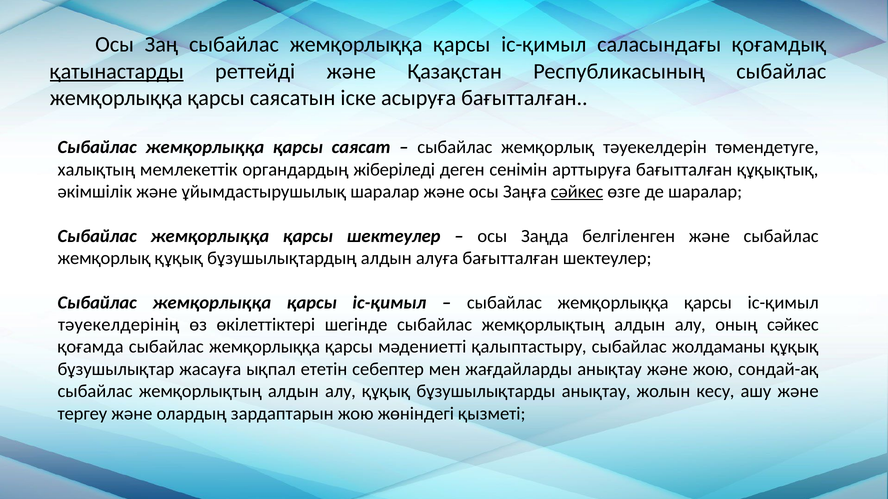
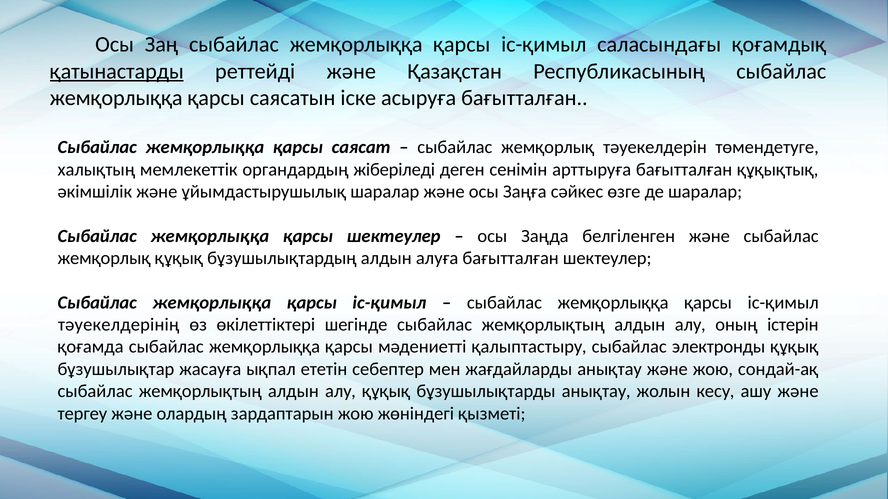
сәйкес at (577, 192) underline: present -> none
оның сәйкес: сәйкес -> істерін
жолдаманы: жолдаманы -> электронды
